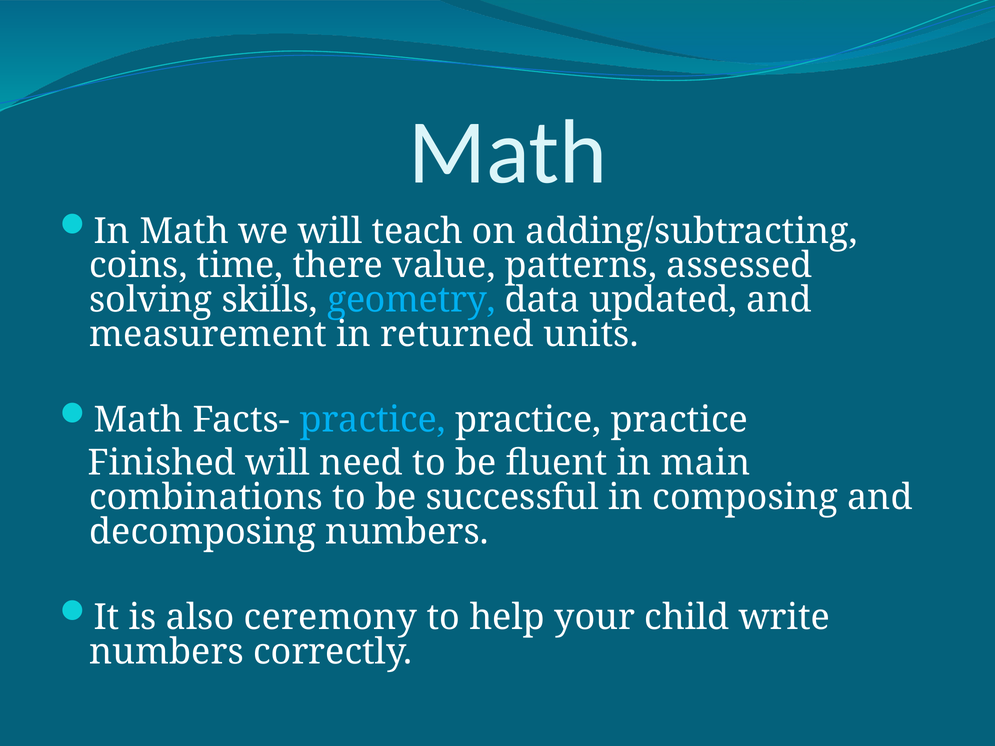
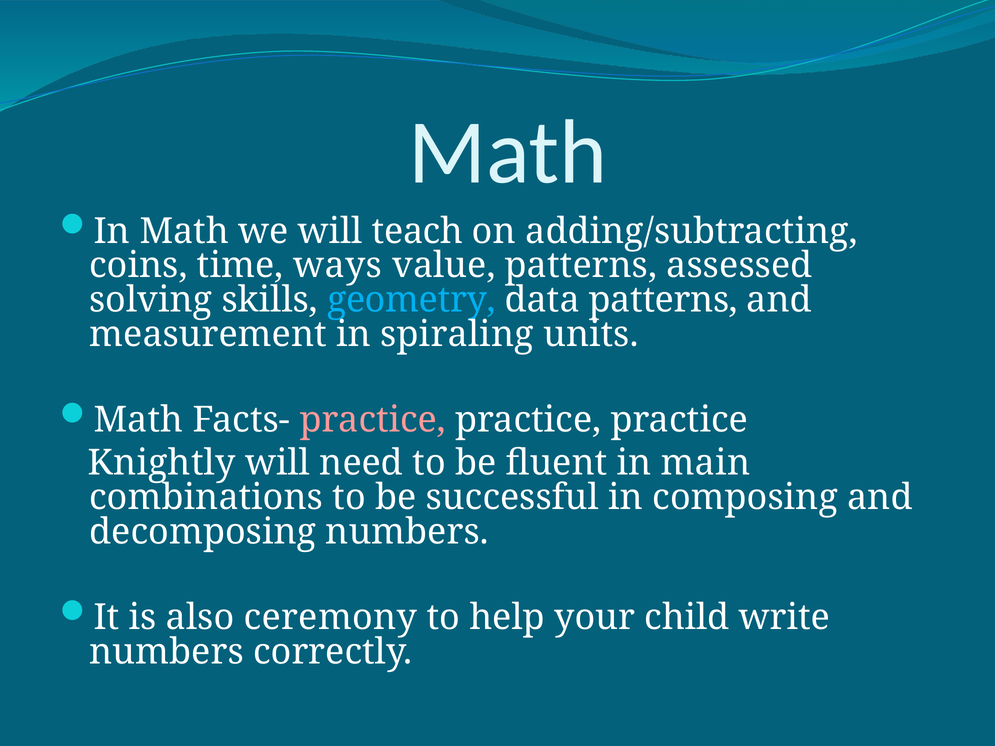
there: there -> ways
data updated: updated -> patterns
returned: returned -> spiraling
practice at (373, 420) colour: light blue -> pink
Finished: Finished -> Knightly
